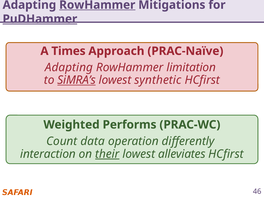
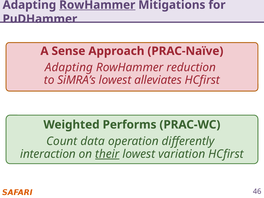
PuDHammer underline: present -> none
Times: Times -> Sense
limitation: limitation -> reduction
SiMRA’s underline: present -> none
synthetic: synthetic -> alleviates
alleviates: alleviates -> variation
